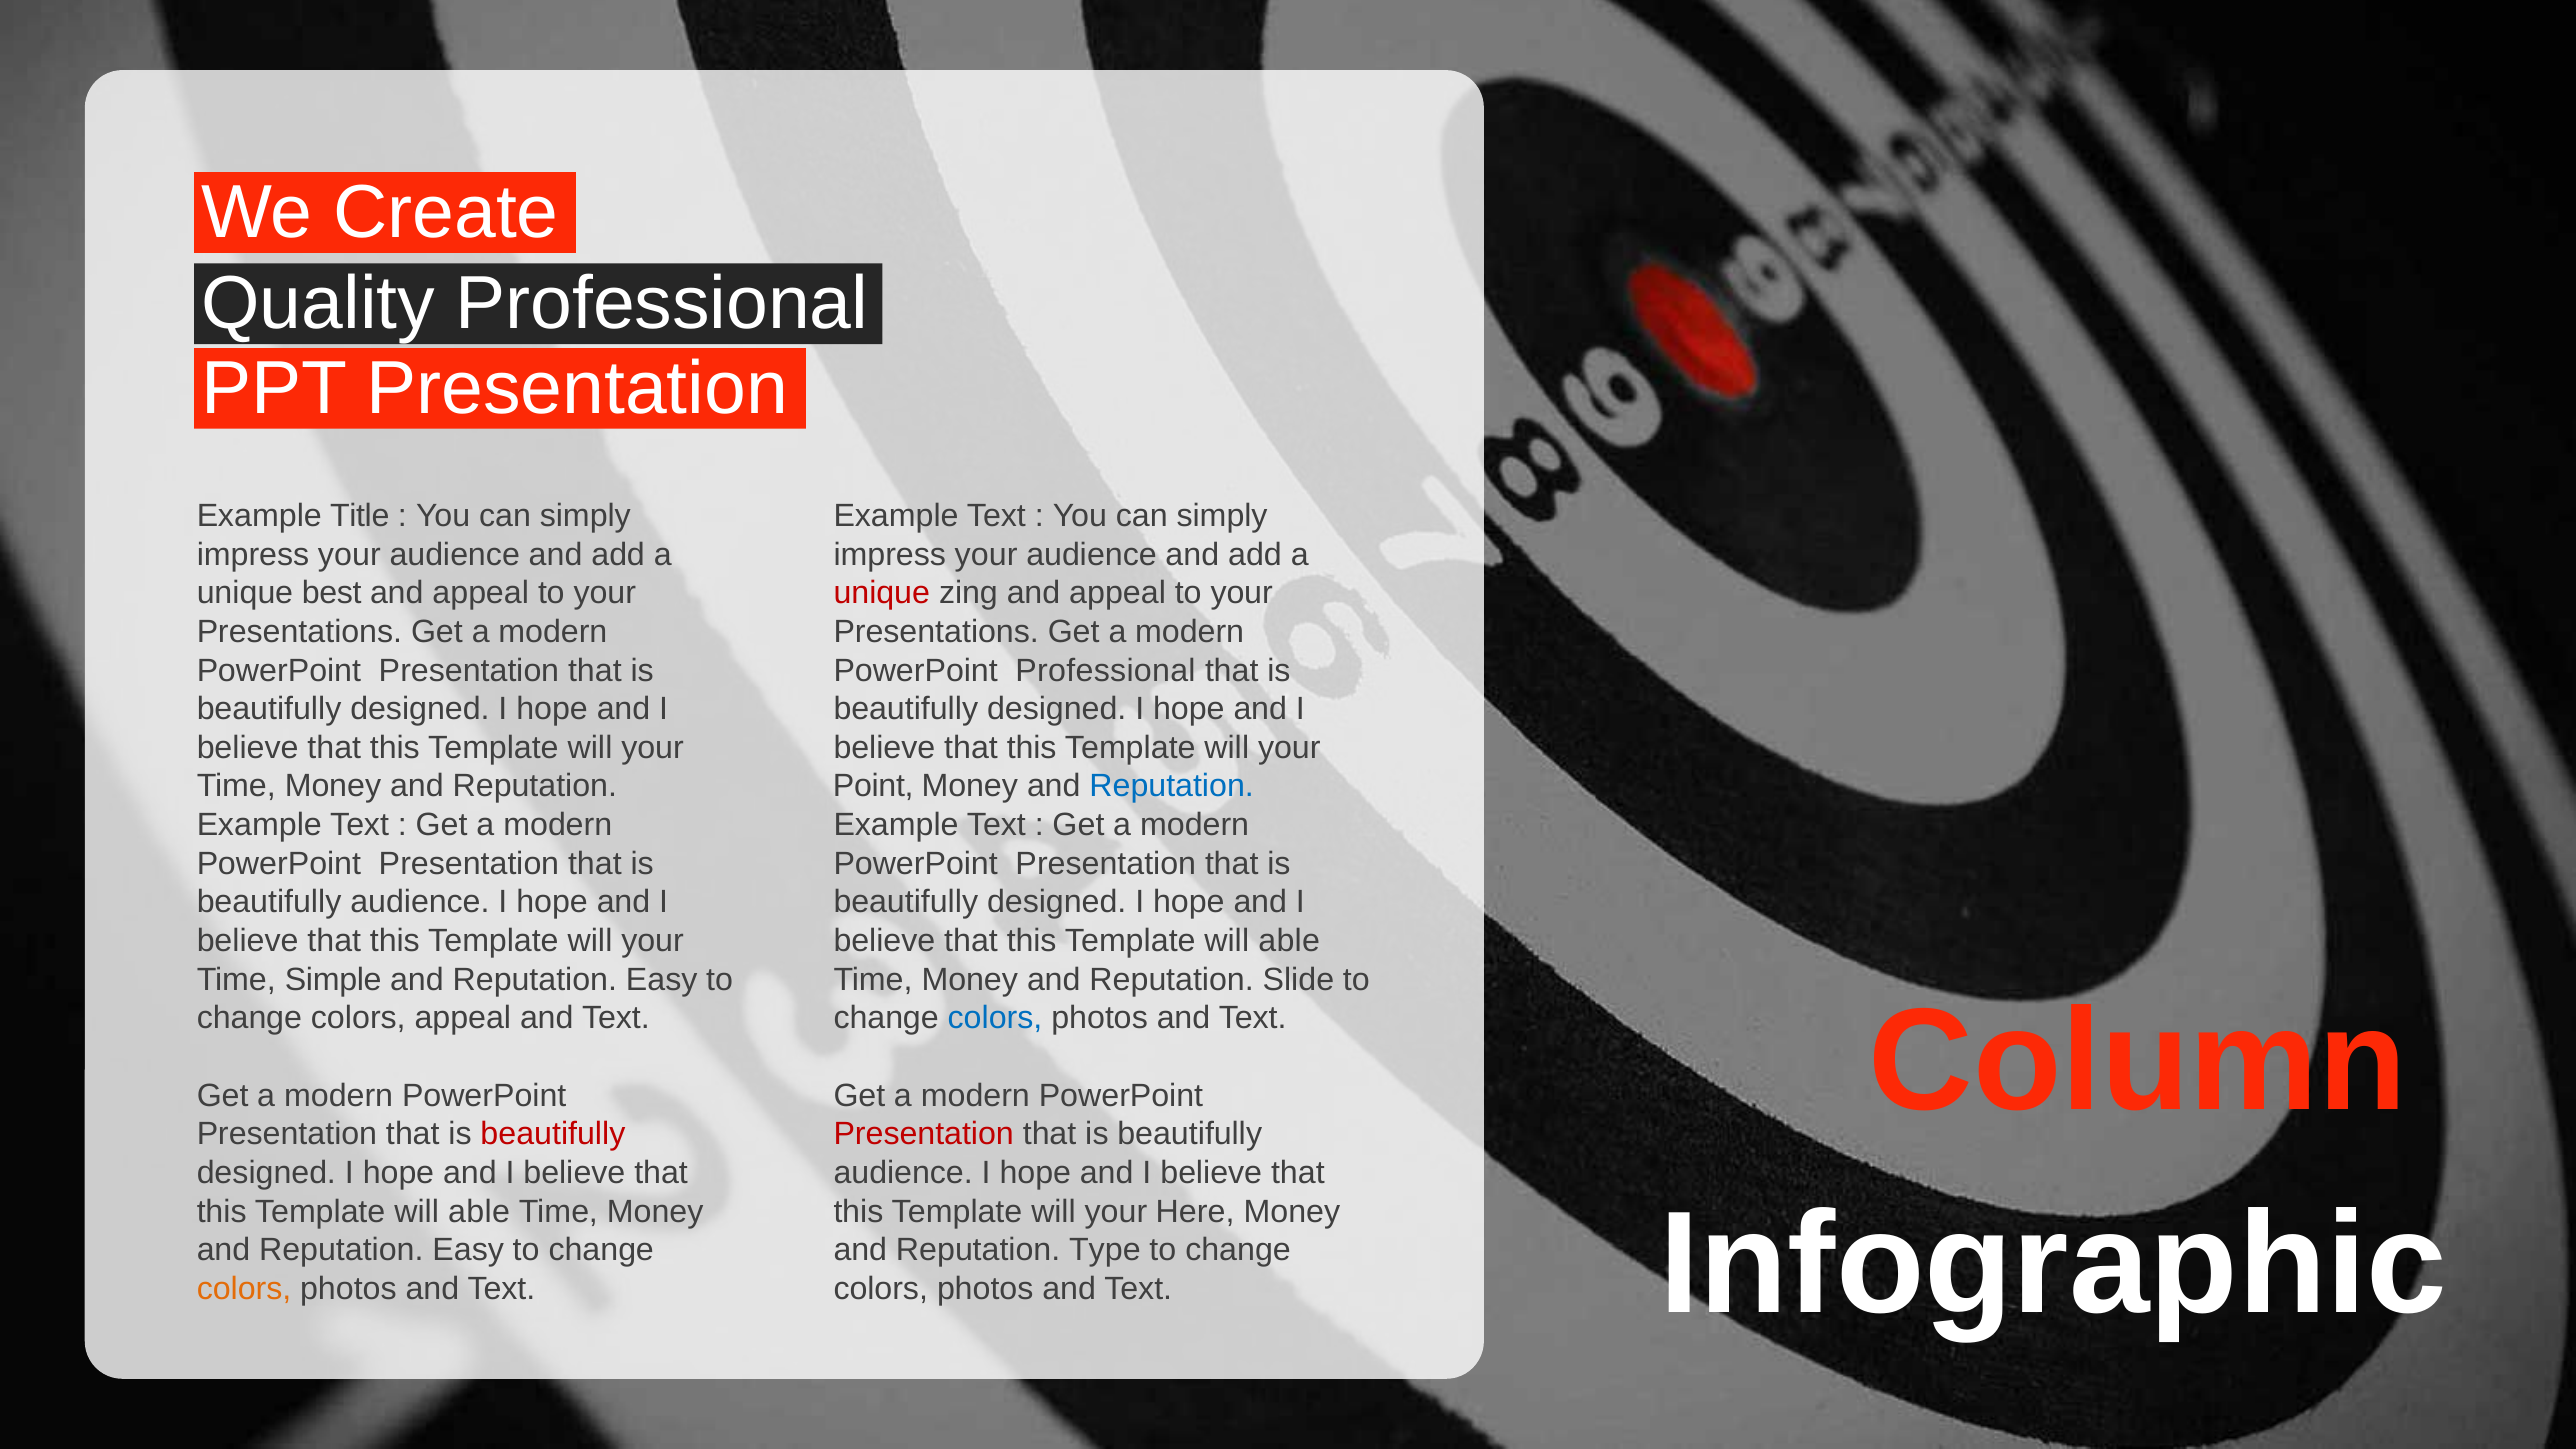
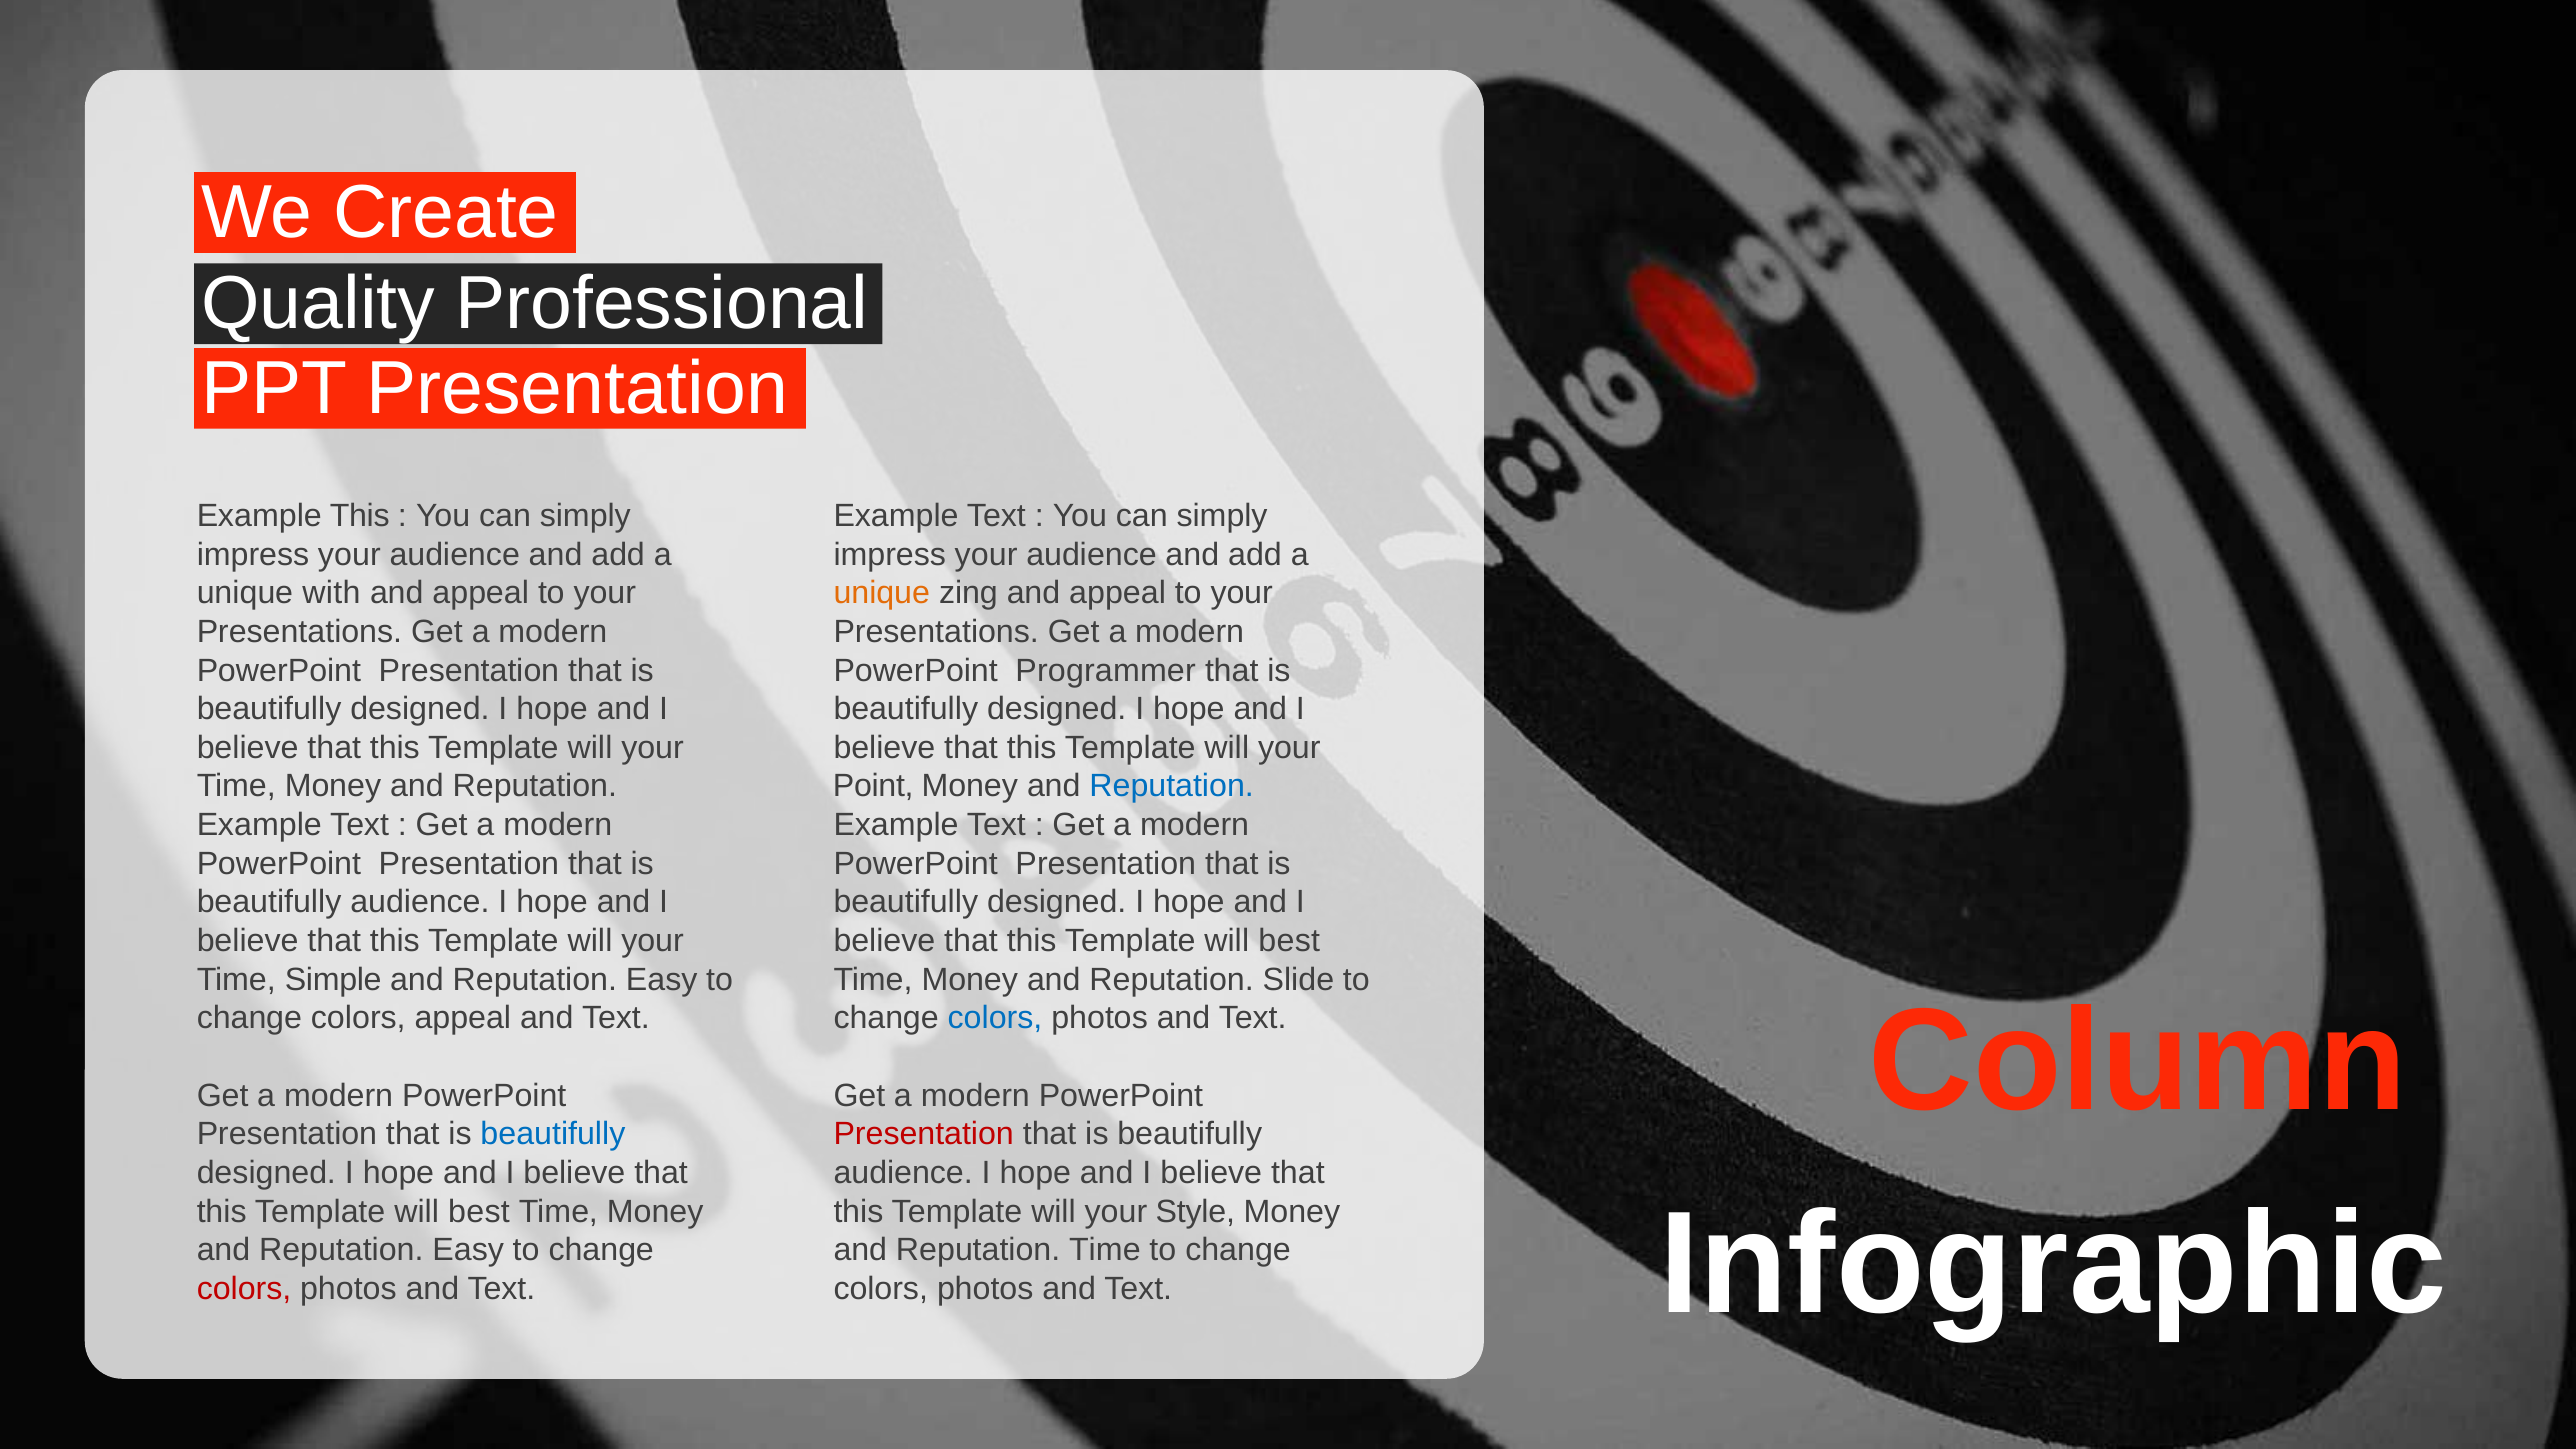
Example Title: Title -> This
best: best -> with
unique at (882, 593) colour: red -> orange
PowerPoint Professional: Professional -> Programmer
able at (1289, 941): able -> best
beautifully at (553, 1134) colour: red -> blue
able at (479, 1211): able -> best
Here: Here -> Style
Reputation Type: Type -> Time
colors at (244, 1289) colour: orange -> red
